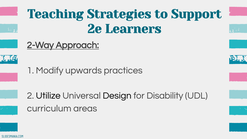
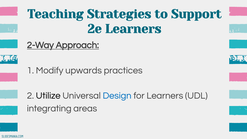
Design colour: black -> blue
for Disability: Disability -> Learners
curriculum: curriculum -> integrating
